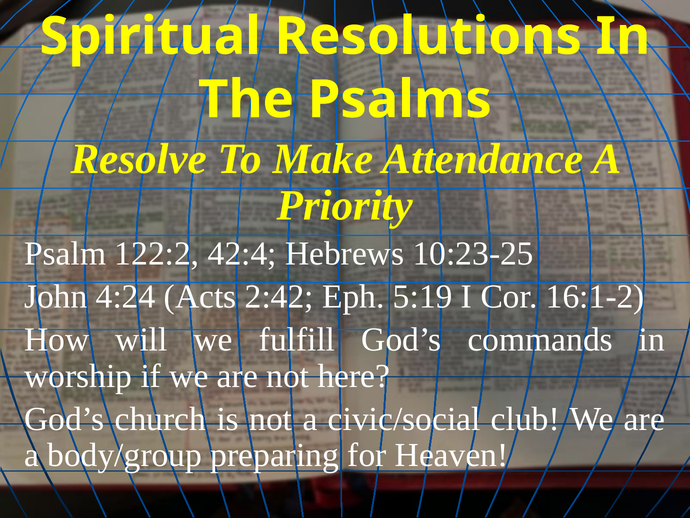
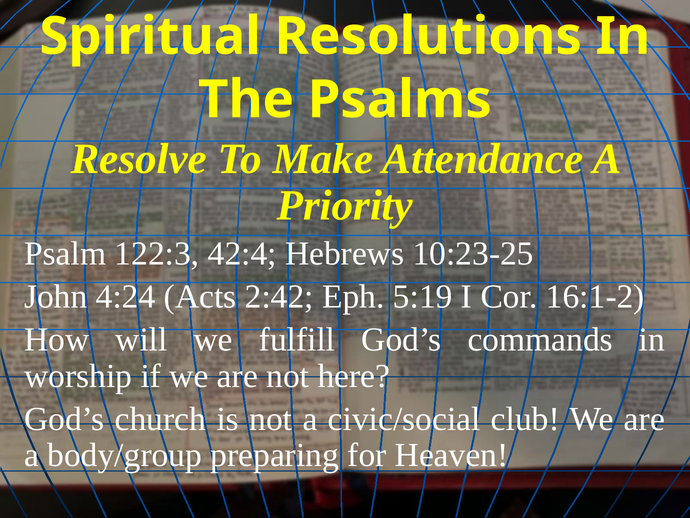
122:2: 122:2 -> 122:3
